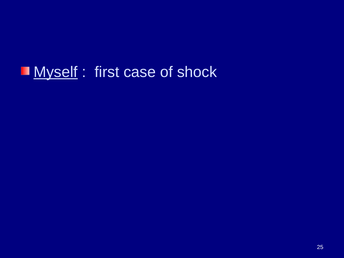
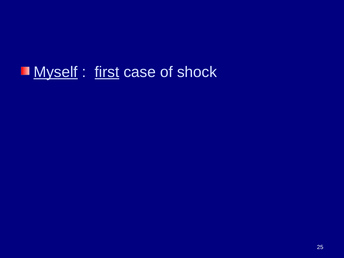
first underline: none -> present
